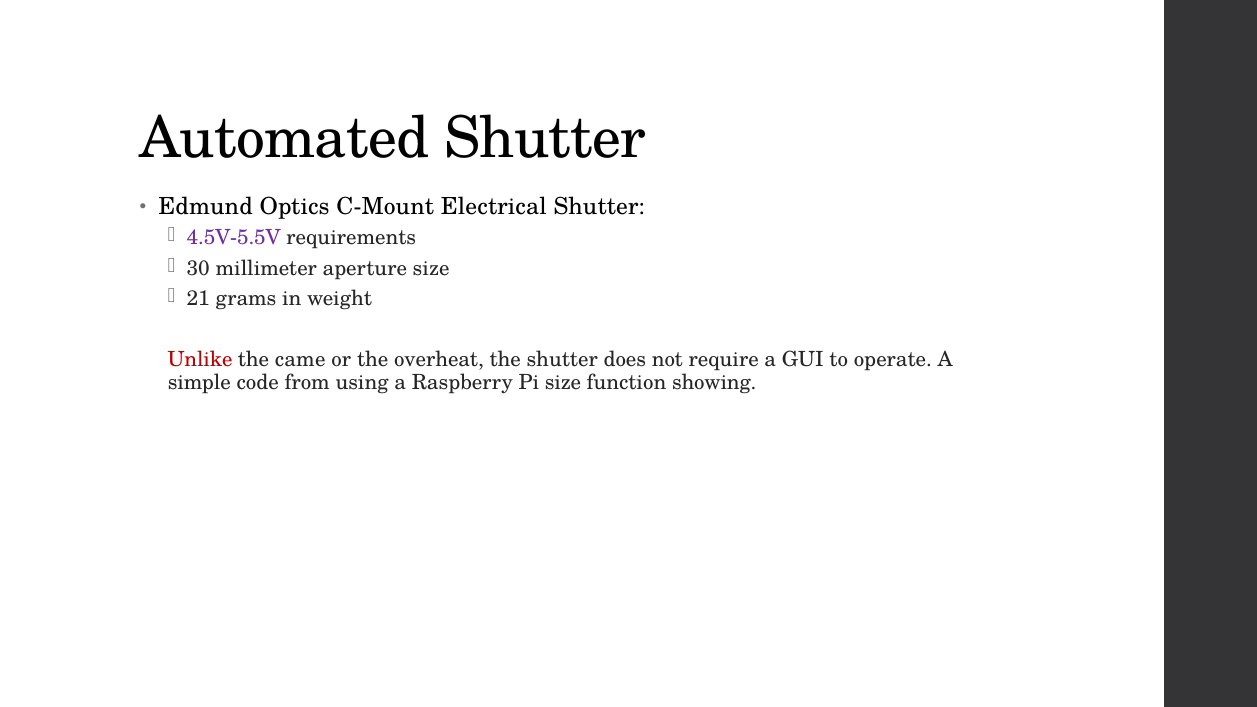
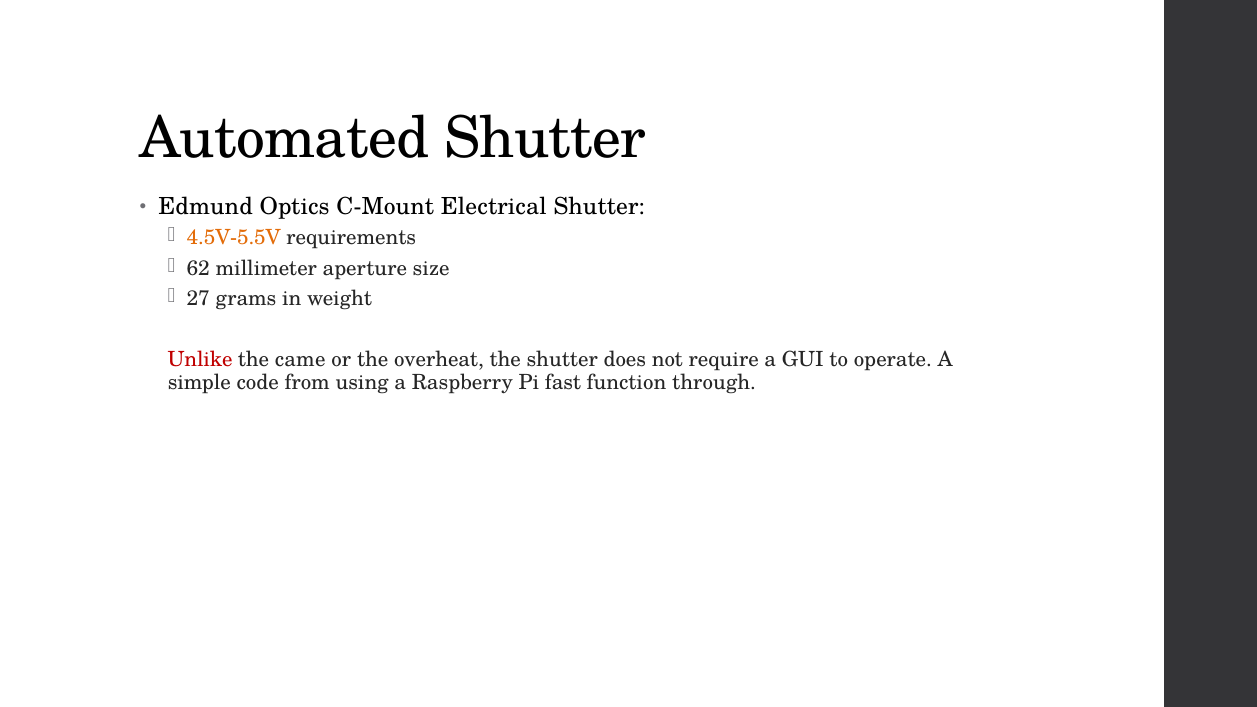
4.5V-5.5V colour: purple -> orange
30: 30 -> 62
21: 21 -> 27
Pi size: size -> fast
showing: showing -> through
